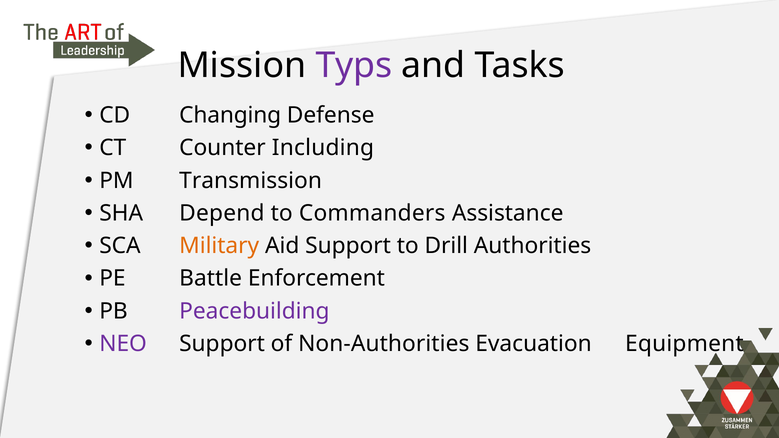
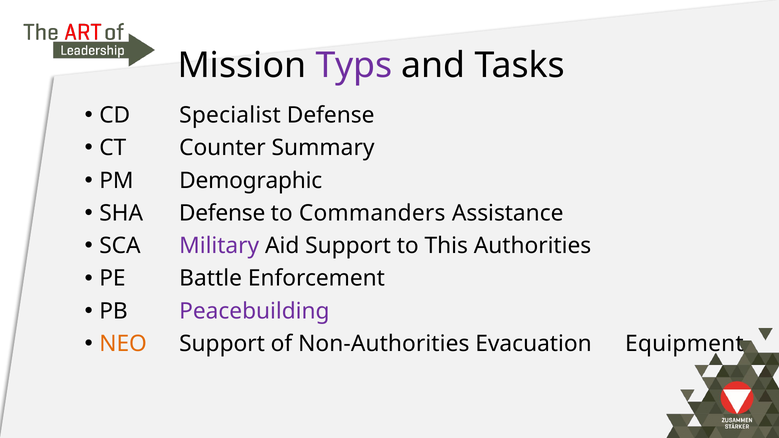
Changing: Changing -> Specialist
Including: Including -> Summary
Transmission: Transmission -> Demographic
SHA Depend: Depend -> Defense
Military colour: orange -> purple
Drill: Drill -> This
NEO colour: purple -> orange
